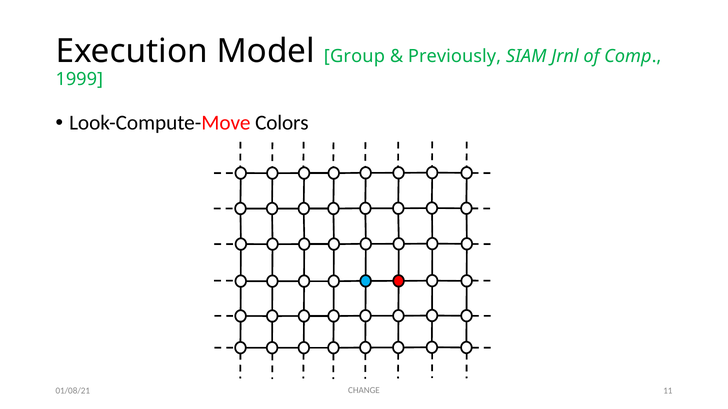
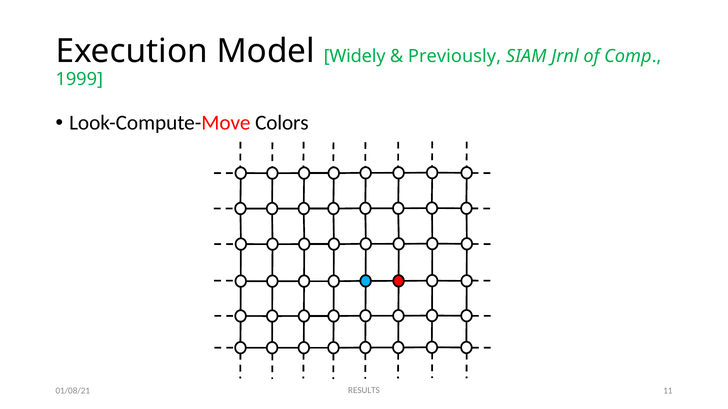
Group: Group -> Widely
CHANGE: CHANGE -> RESULTS
